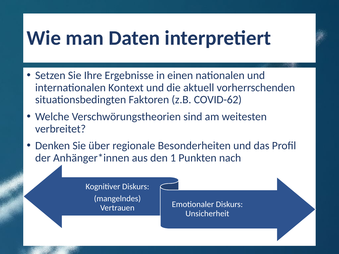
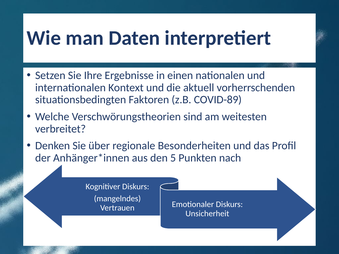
COVID-62: COVID-62 -> COVID-89
1: 1 -> 5
